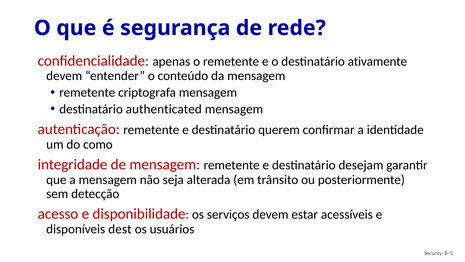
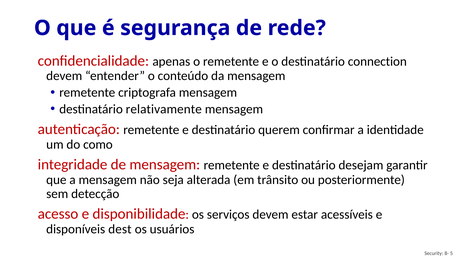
ativamente: ativamente -> connection
authenticated: authenticated -> relativamente
